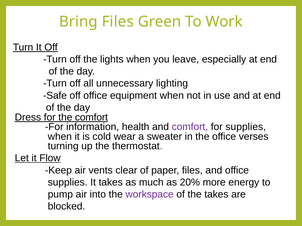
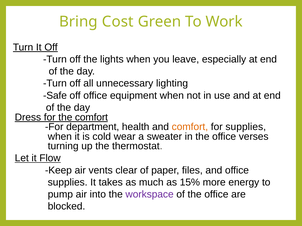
Bring Files: Files -> Cost
information: information -> department
comfort at (190, 127) colour: purple -> orange
20%: 20% -> 15%
of the takes: takes -> office
